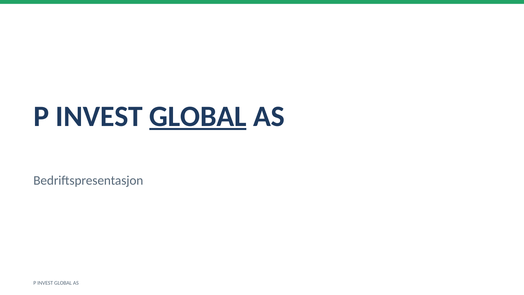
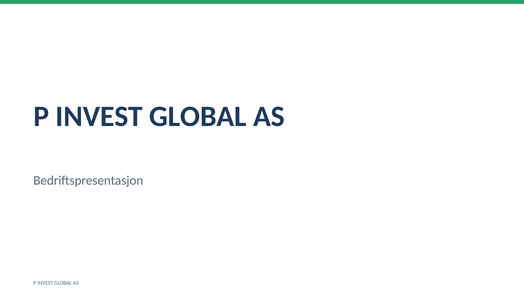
GLOBAL at (198, 116) underline: present -> none
